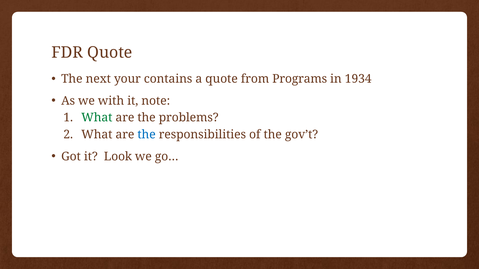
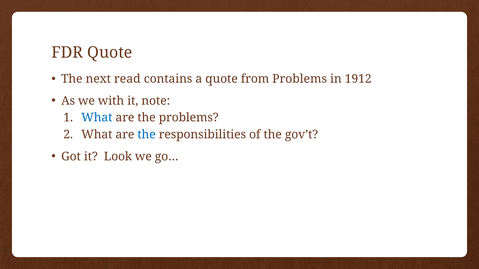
your: your -> read
from Programs: Programs -> Problems
1934: 1934 -> 1912
What at (97, 118) colour: green -> blue
